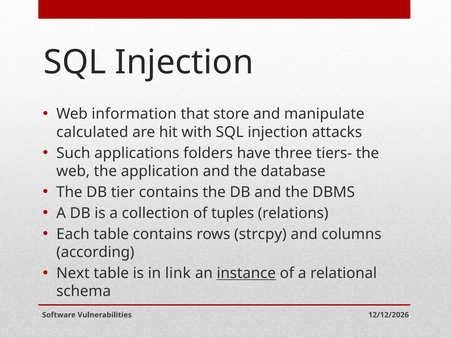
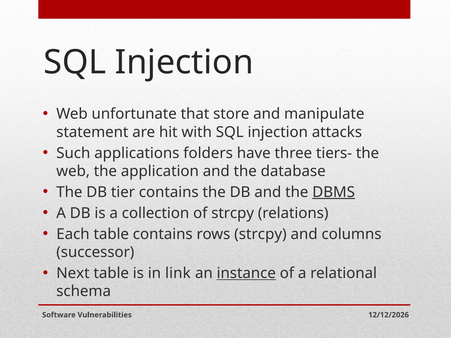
information: information -> unfortunate
calculated: calculated -> statement
DBMS underline: none -> present
of tuples: tuples -> strcpy
according: according -> successor
